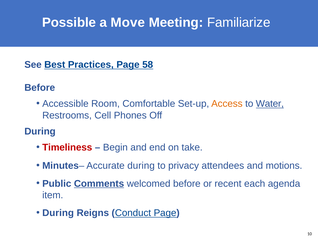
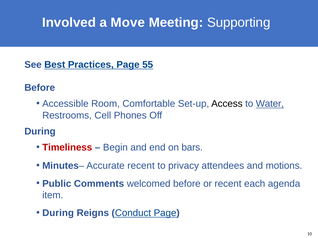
Possible: Possible -> Involved
Familiarize: Familiarize -> Supporting
58: 58 -> 55
Access colour: orange -> black
take: take -> bars
Accurate during: during -> recent
Comments underline: present -> none
